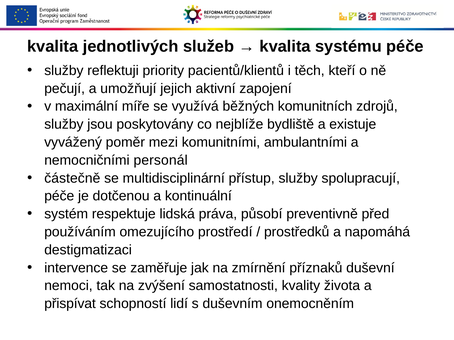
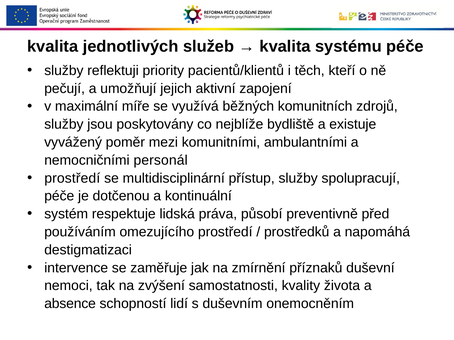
částečně at (72, 178): částečně -> prostředí
přispívat: přispívat -> absence
